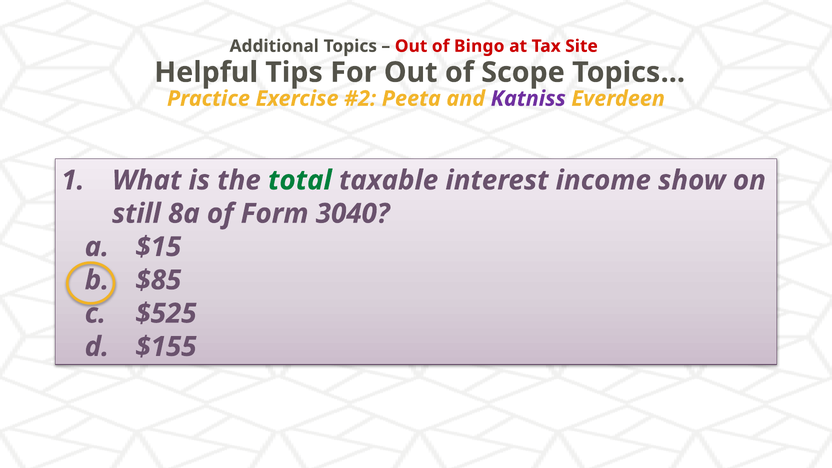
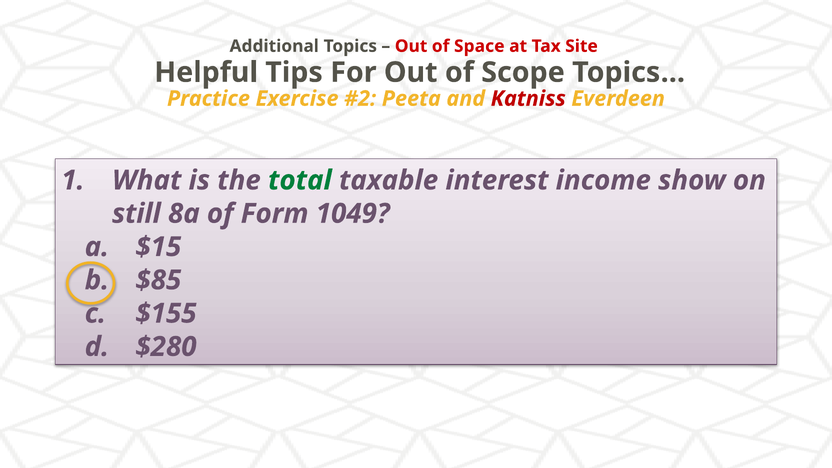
Bingo: Bingo -> Space
Katniss colour: purple -> red
3040: 3040 -> 1049
$525: $525 -> $155
$155: $155 -> $280
